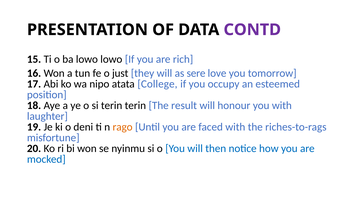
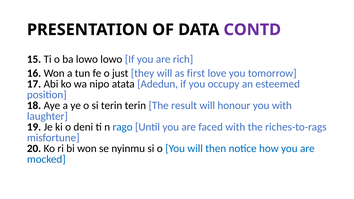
sere: sere -> first
College: College -> Adedun
rago colour: orange -> blue
